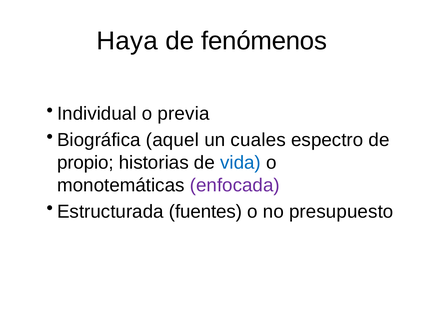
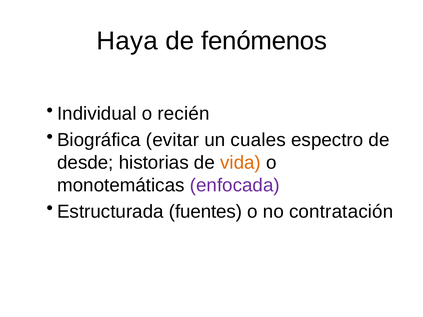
previa: previa -> recién
aquel: aquel -> evitar
propio: propio -> desde
vida colour: blue -> orange
presupuesto: presupuesto -> contratación
